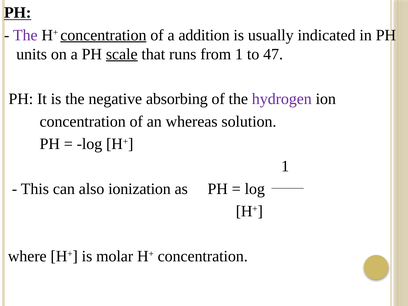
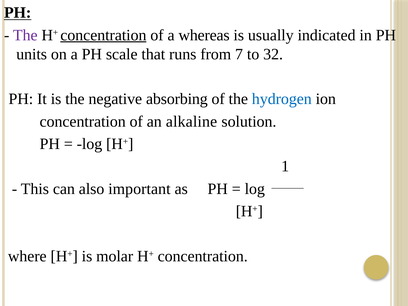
addition: addition -> whereas
scale underline: present -> none
from 1: 1 -> 7
47: 47 -> 32
hydrogen colour: purple -> blue
whereas: whereas -> alkaline
ionization: ionization -> important
